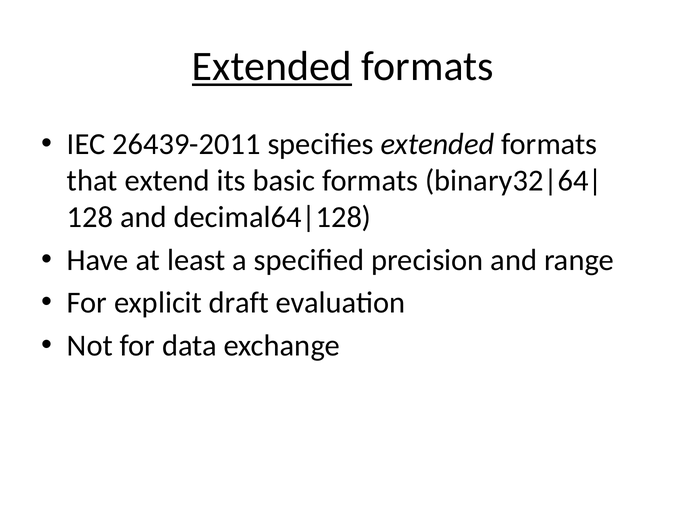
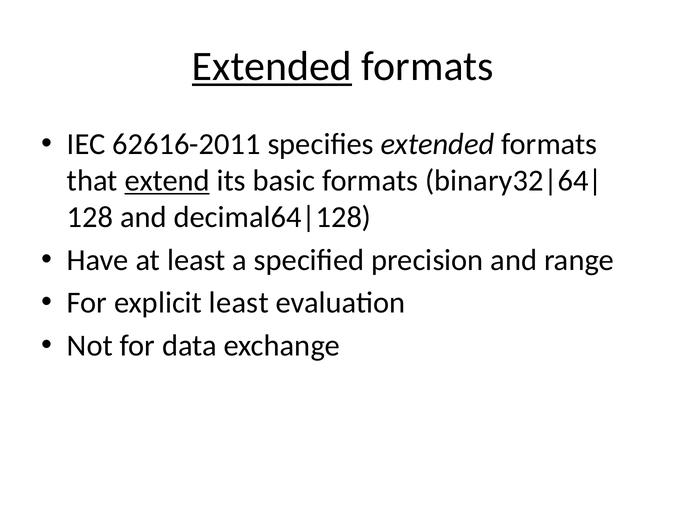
26439-2011: 26439-2011 -> 62616-2011
extend underline: none -> present
explicit draft: draft -> least
